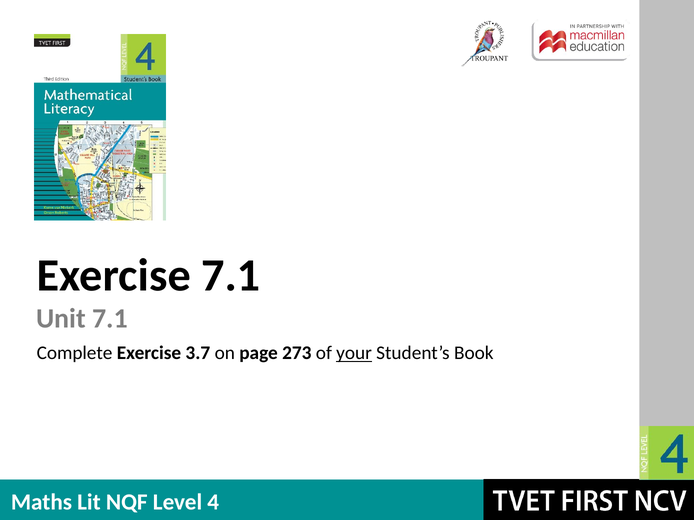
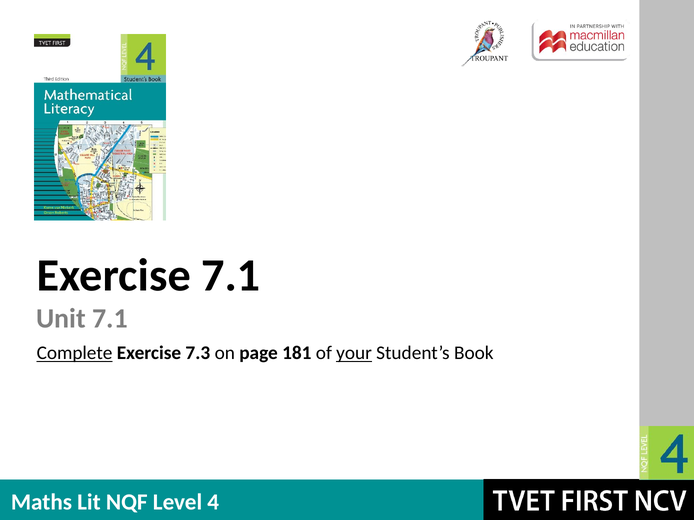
Complete underline: none -> present
3.7: 3.7 -> 7.3
273: 273 -> 181
